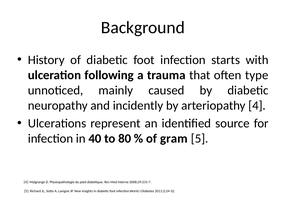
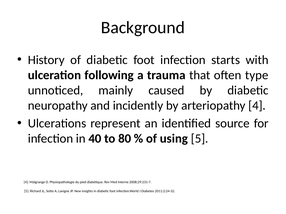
gram: gram -> using
